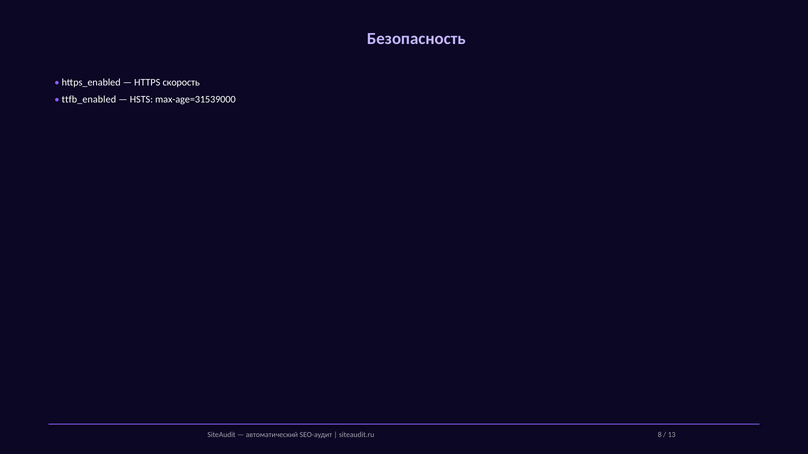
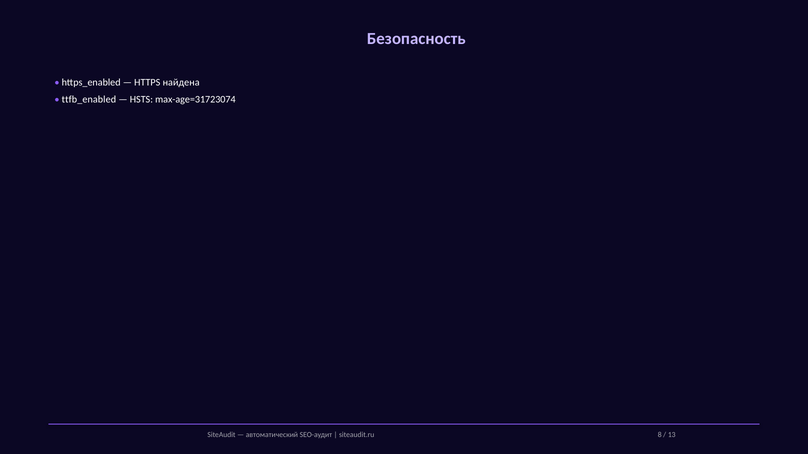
скорость: скорость -> найдена
max-age=31539000: max-age=31539000 -> max-age=31723074
